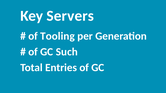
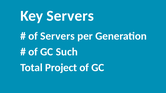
of Tooling: Tooling -> Servers
Entries: Entries -> Project
